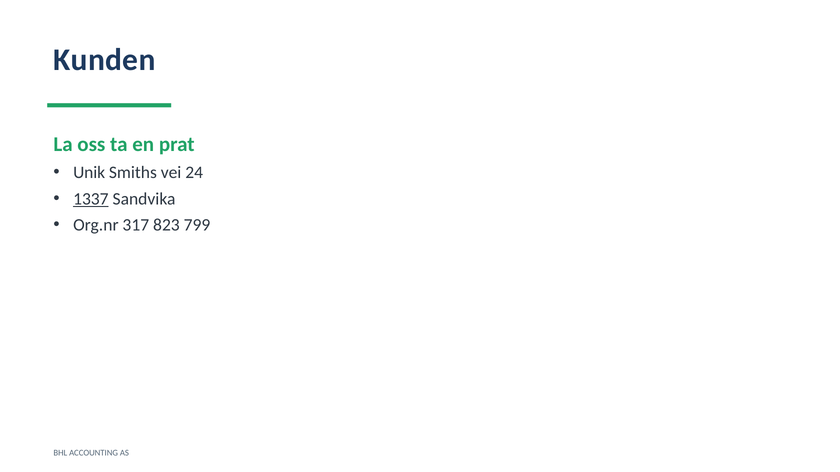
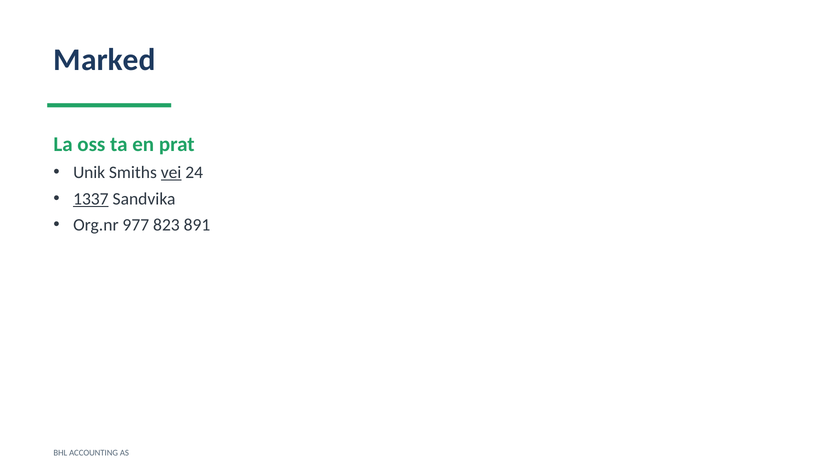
Kunden: Kunden -> Marked
vei underline: none -> present
317: 317 -> 977
799: 799 -> 891
